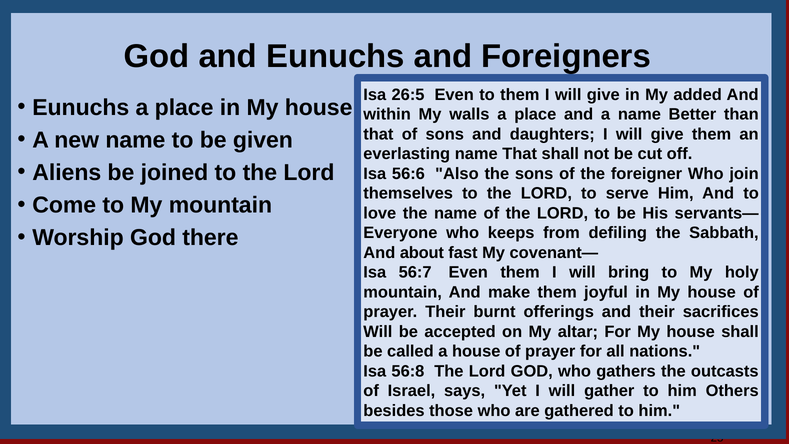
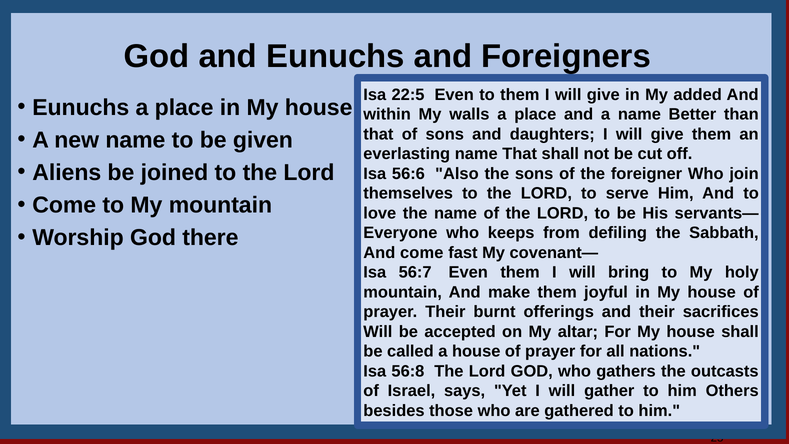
26:5: 26:5 -> 22:5
And about: about -> come
